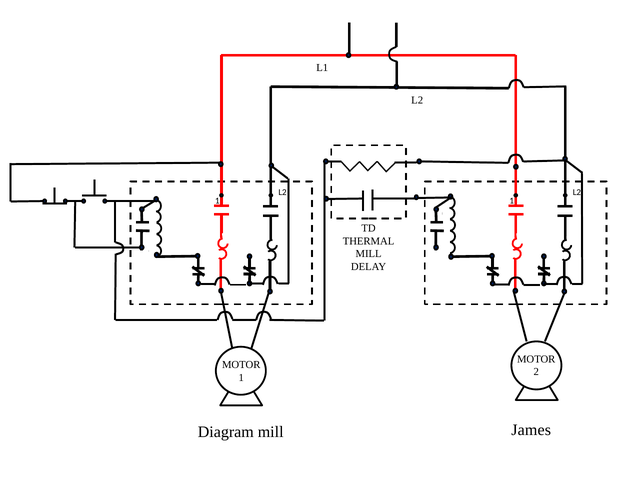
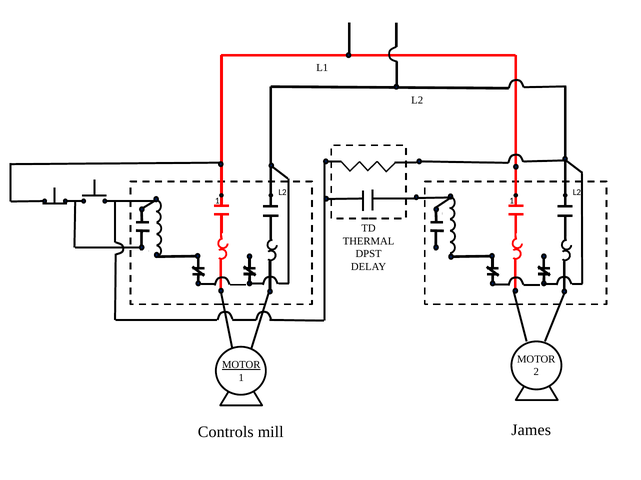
MILL at (369, 254): MILL -> DPST
MOTOR at (241, 365) underline: none -> present
Diagram: Diagram -> Controls
